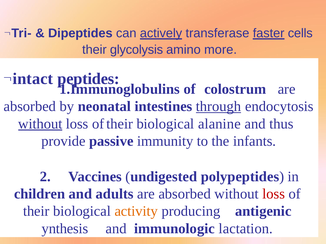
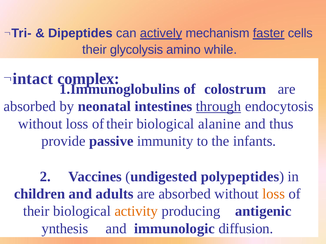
transferase: transferase -> mechanism
more: more -> while
peptides: peptides -> complex
without at (40, 124) underline: present -> none
loss at (274, 194) colour: red -> orange
lactation: lactation -> diffusion
